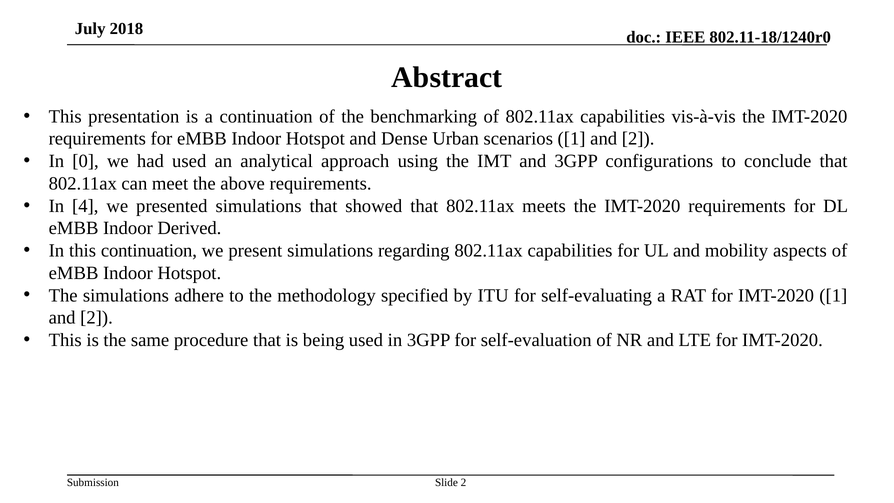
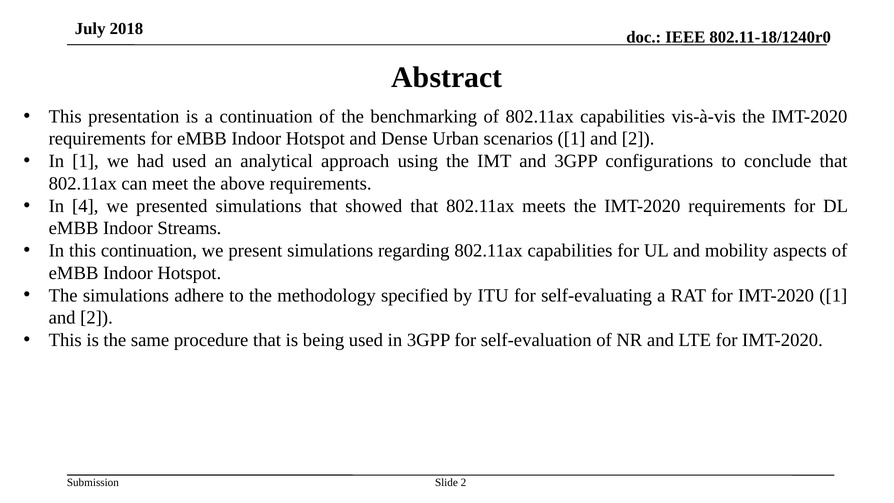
In 0: 0 -> 1
Derived: Derived -> Streams
